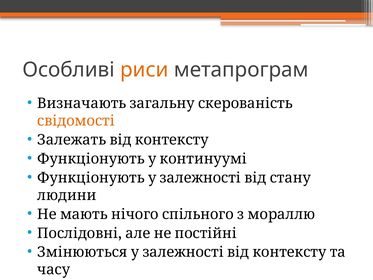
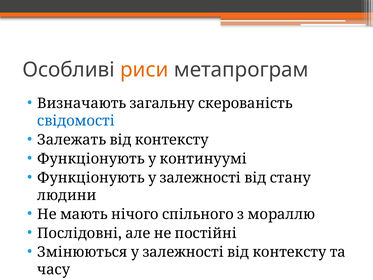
свідомості colour: orange -> blue
